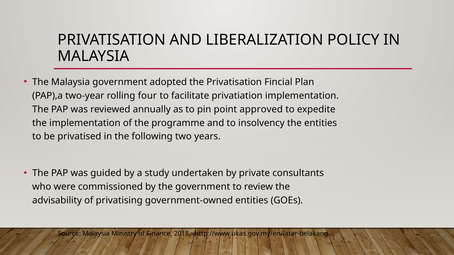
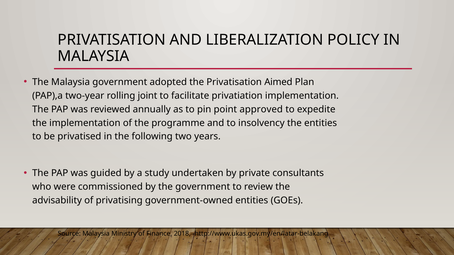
Fincial: Fincial -> Aimed
four: four -> joint
